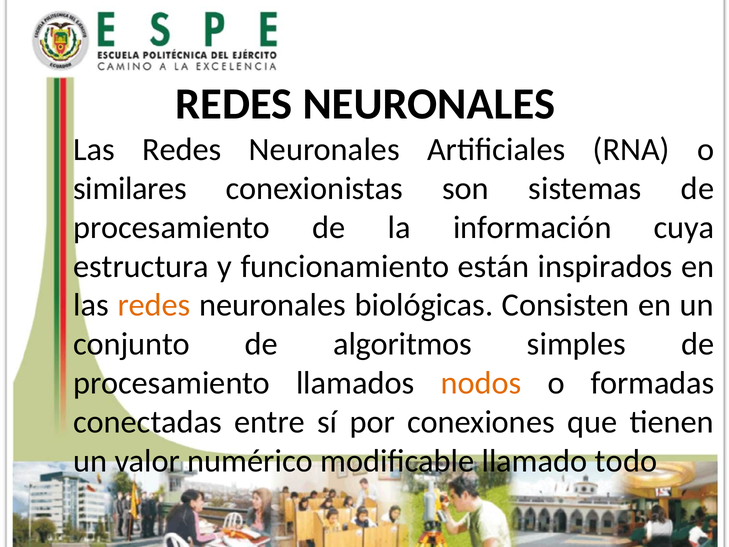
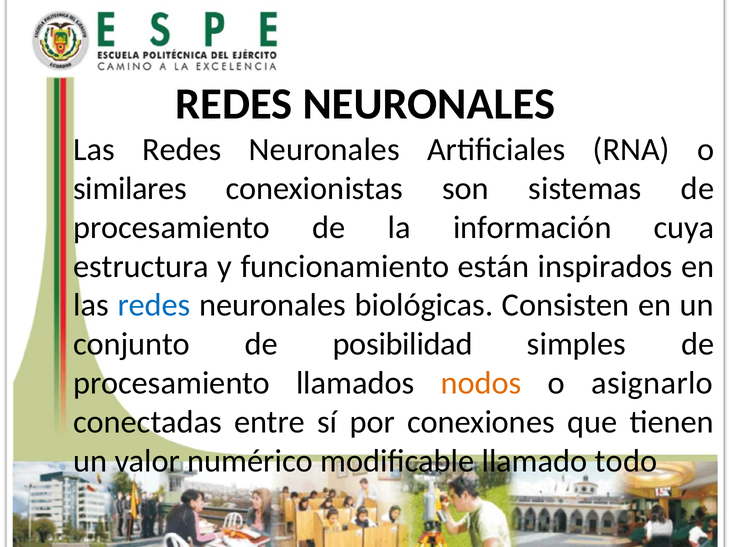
redes at (154, 305) colour: orange -> blue
algoritmos: algoritmos -> posibilidad
formadas: formadas -> asignarlo
